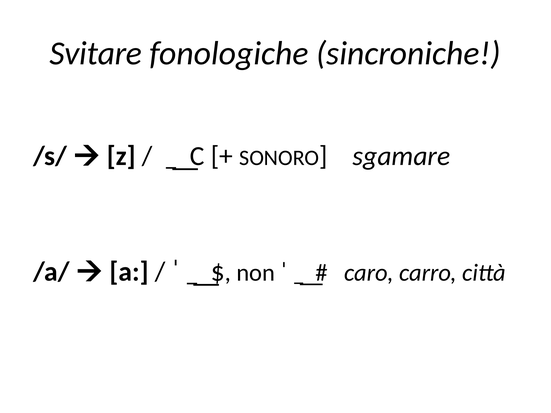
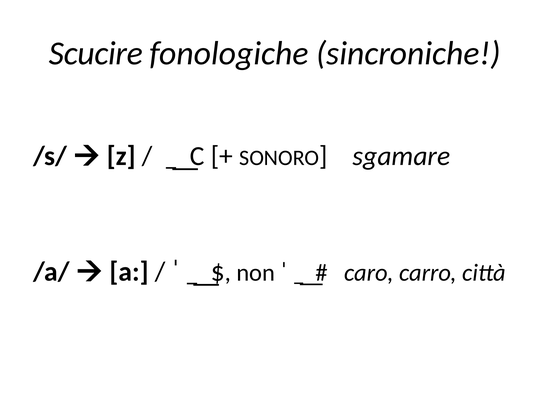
Svitare: Svitare -> Scucire
